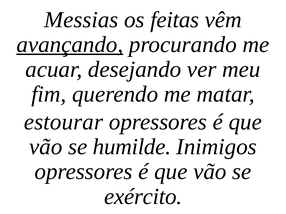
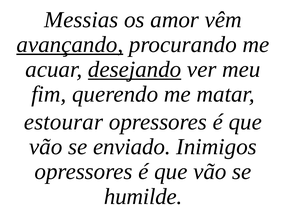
feitas: feitas -> amor
desejando underline: none -> present
humilde: humilde -> enviado
exército: exército -> humilde
